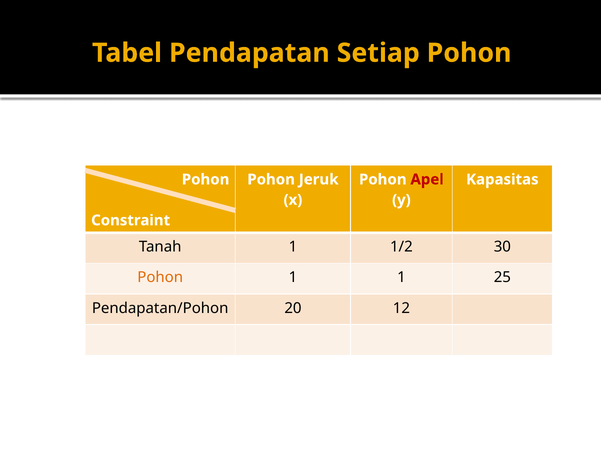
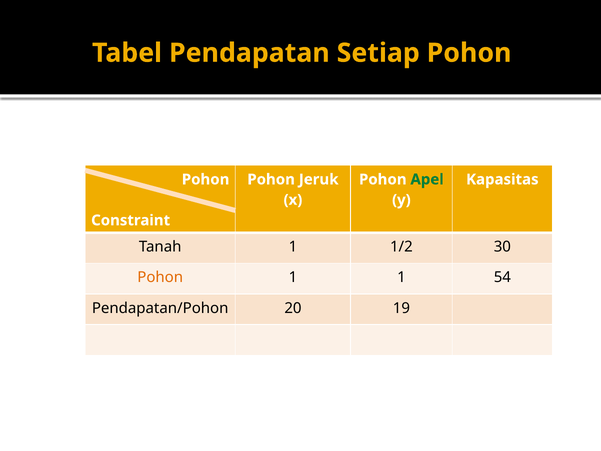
Apel colour: red -> green
25: 25 -> 54
12: 12 -> 19
